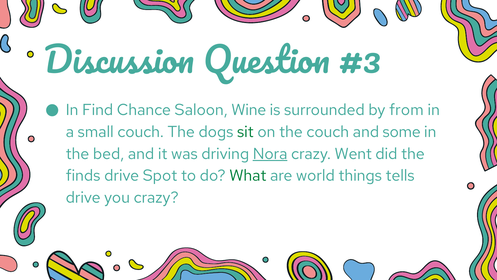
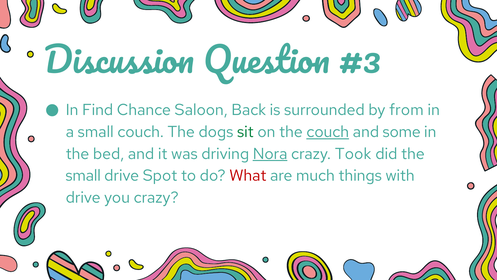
Wine: Wine -> Back
couch at (328, 132) underline: none -> present
Went: Went -> Took
finds at (83, 175): finds -> small
What colour: green -> red
world: world -> much
tells: tells -> with
